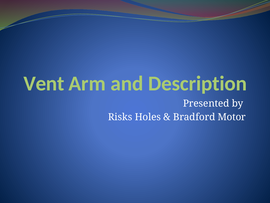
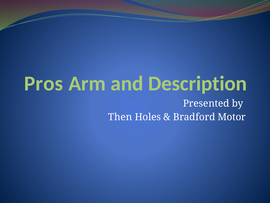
Vent: Vent -> Pros
Risks: Risks -> Then
